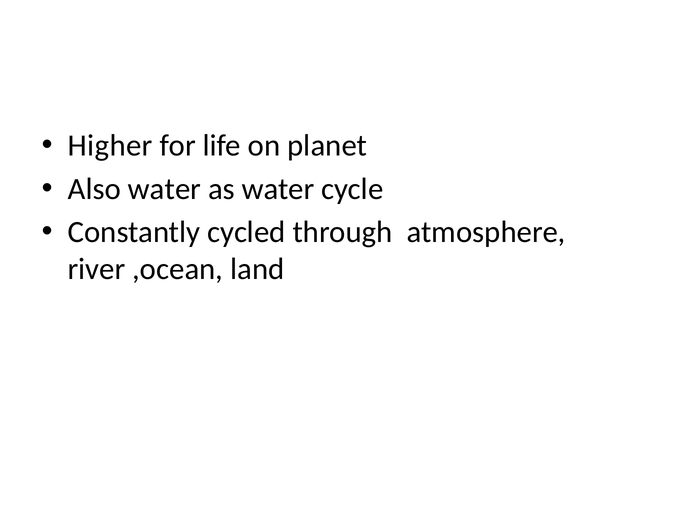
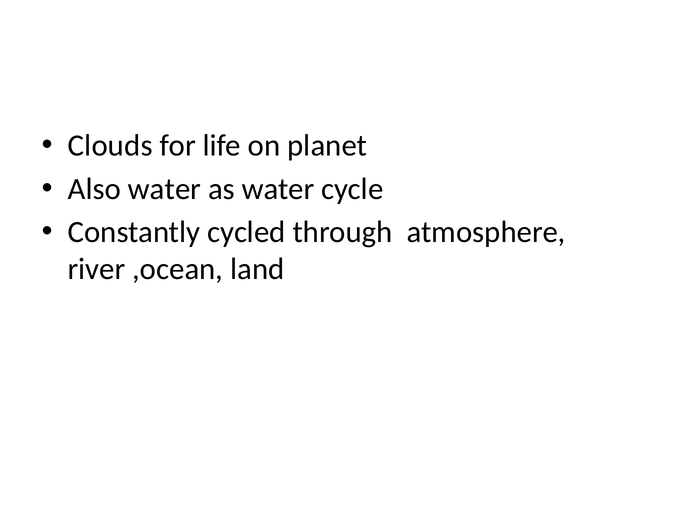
Higher: Higher -> Clouds
